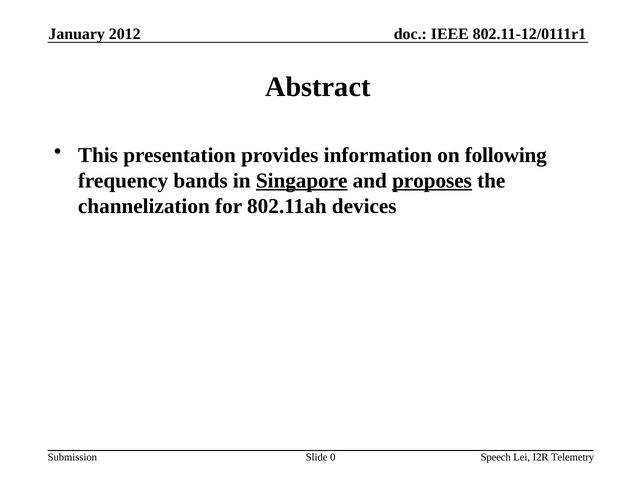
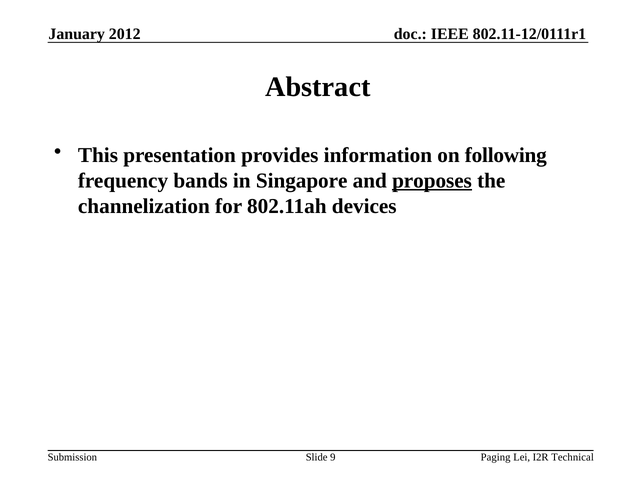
Singapore underline: present -> none
0: 0 -> 9
Speech: Speech -> Paging
Telemetry: Telemetry -> Technical
